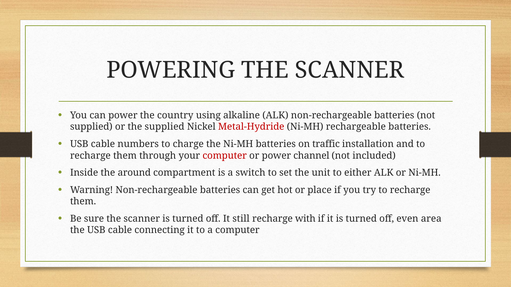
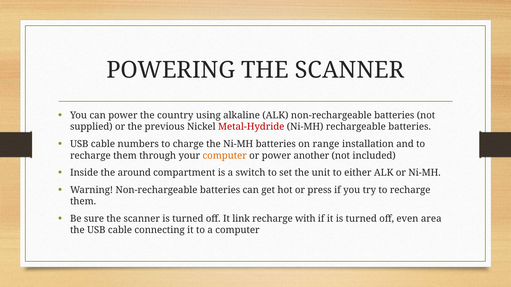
the supplied: supplied -> previous
traffic: traffic -> range
computer at (225, 156) colour: red -> orange
channel: channel -> another
place: place -> press
still: still -> link
